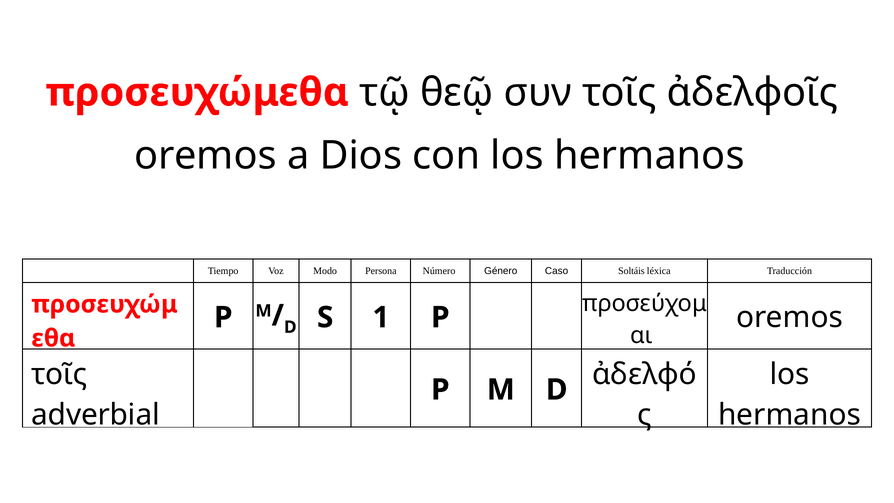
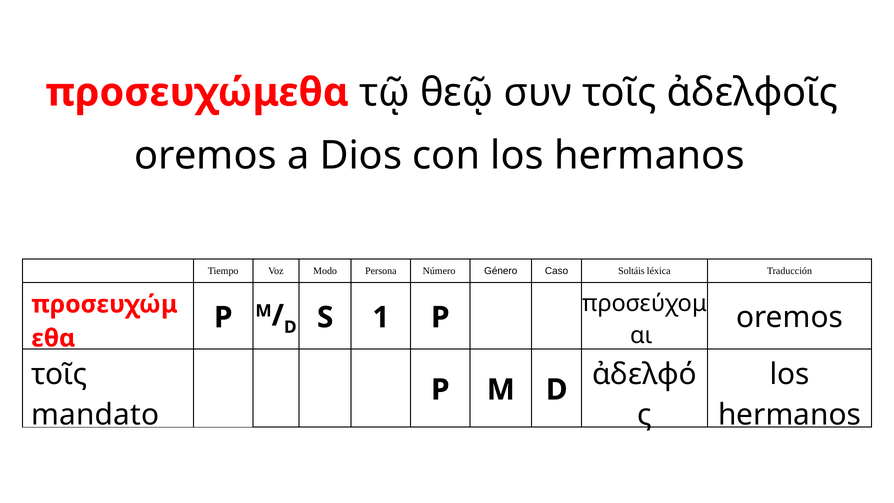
adverbial: adverbial -> mandato
